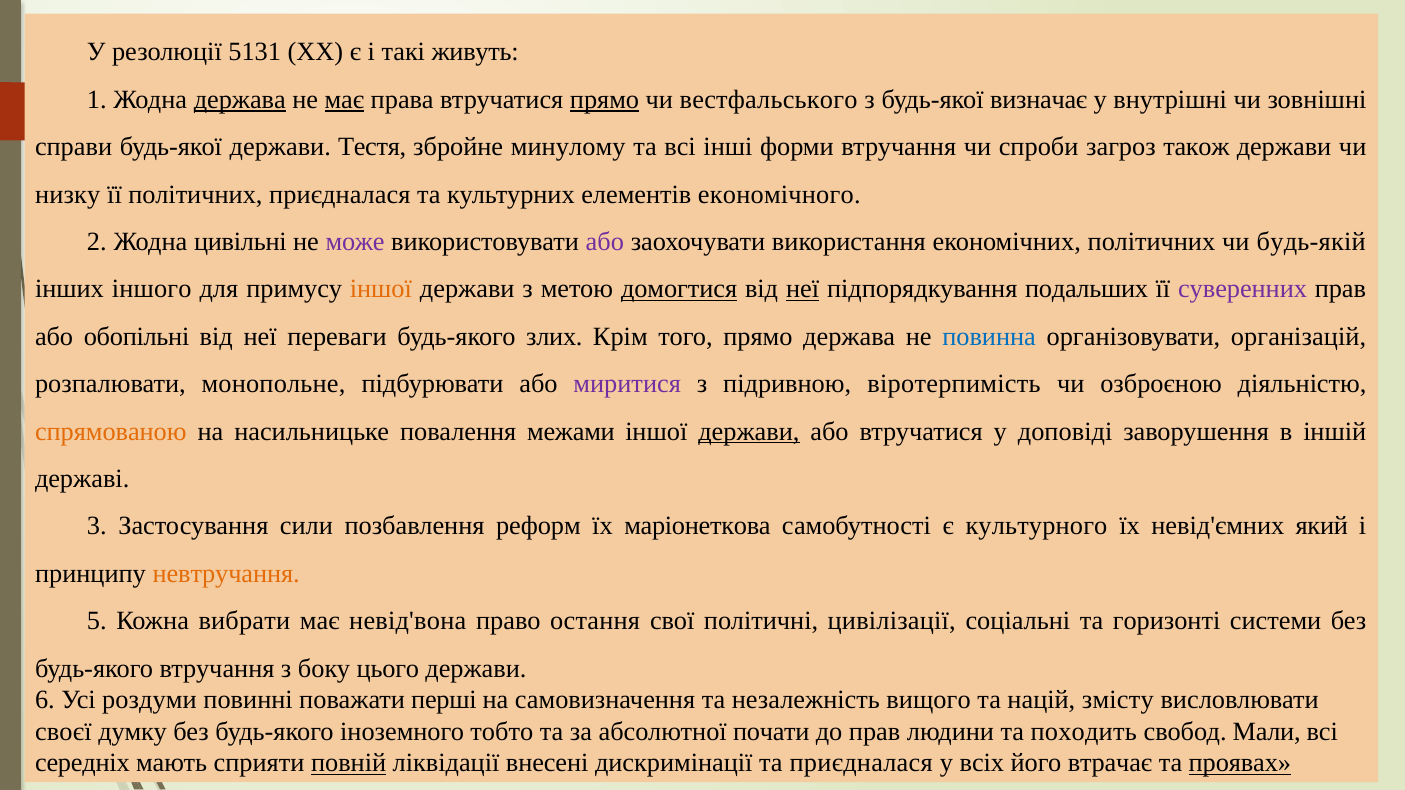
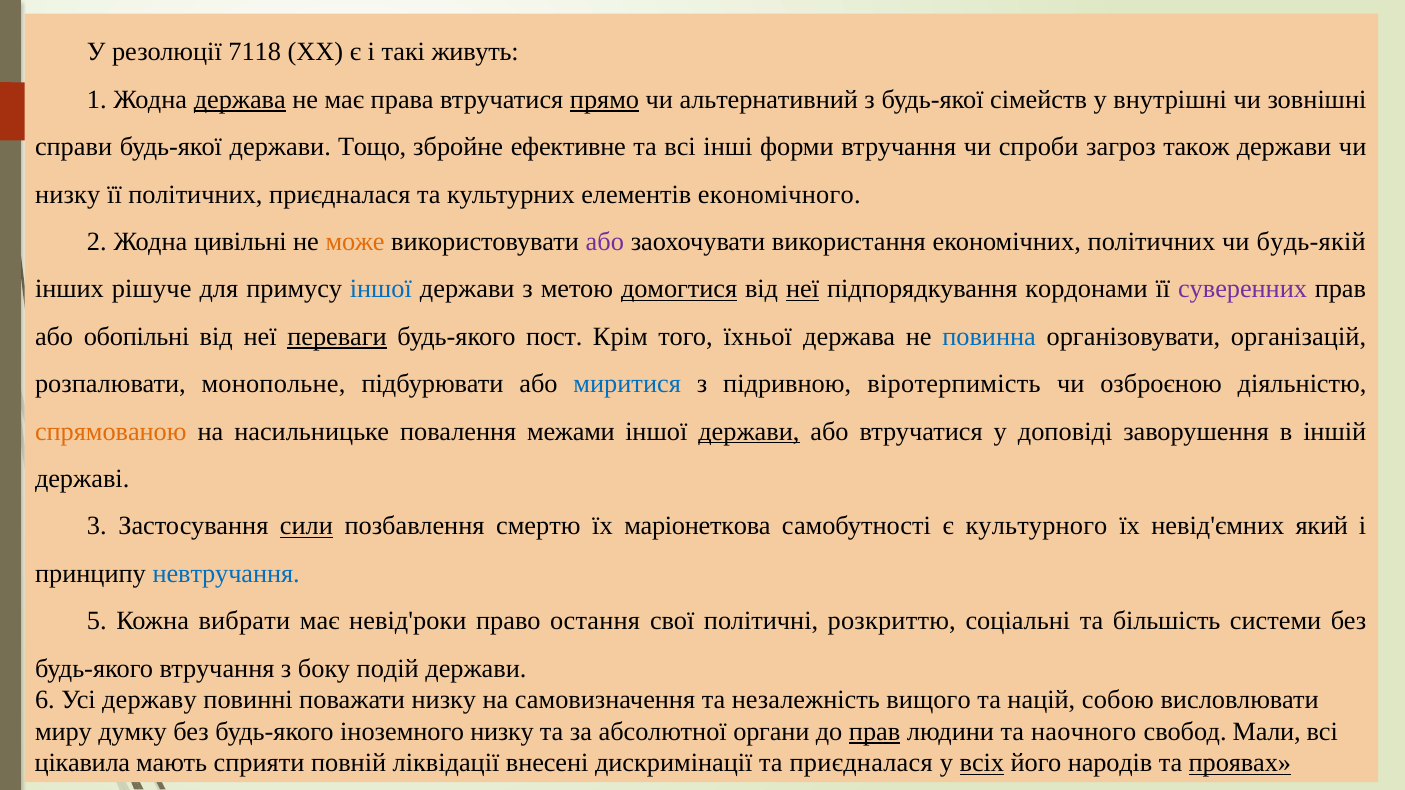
5131: 5131 -> 7118
має at (344, 100) underline: present -> none
вестфальського: вестфальського -> альтернативний
визначає: визначає -> сімейств
Тестя: Тестя -> Тощо
минулому: минулому -> ефективне
може colour: purple -> orange
іншого: іншого -> рішуче
іншої at (381, 289) colour: orange -> blue
подальших: подальших -> кордонами
переваги underline: none -> present
злих: злих -> пост
того прямо: прямо -> їхньої
миритися colour: purple -> blue
сили underline: none -> present
реформ: реформ -> смертю
невтручання colour: orange -> blue
невід'вона: невід'вона -> невід'роки
цивілізації: цивілізації -> розкриттю
горизонті: горизонті -> більшість
цього: цього -> подій
роздуми: роздуми -> державу
поважати перші: перші -> низку
змісту: змісту -> собою
своєї: своєї -> миру
іноземного тобто: тобто -> низку
почати: почати -> органи
прав at (875, 732) underline: none -> present
походить: походить -> наочного
середніх: середніх -> цікавила
повній underline: present -> none
всіх underline: none -> present
втрачає: втрачає -> народів
